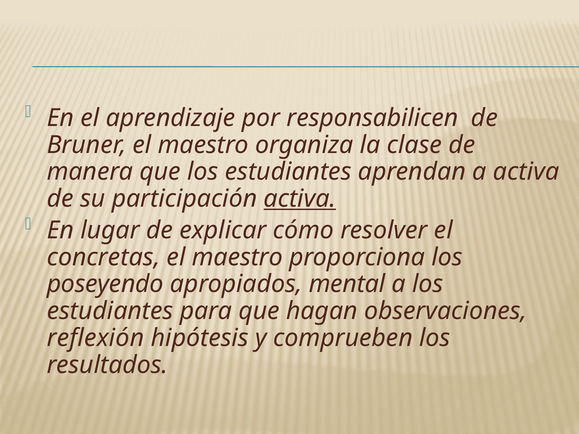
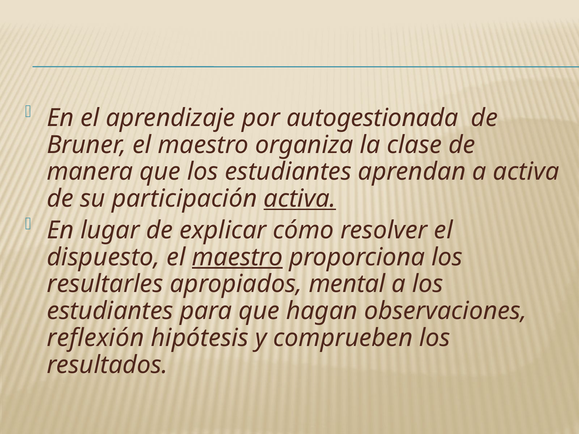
responsabilicen: responsabilicen -> autogestionada
concretas: concretas -> dispuesto
maestro at (237, 257) underline: none -> present
poseyendo: poseyendo -> resultarles
